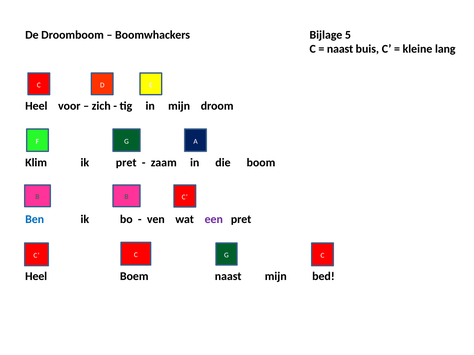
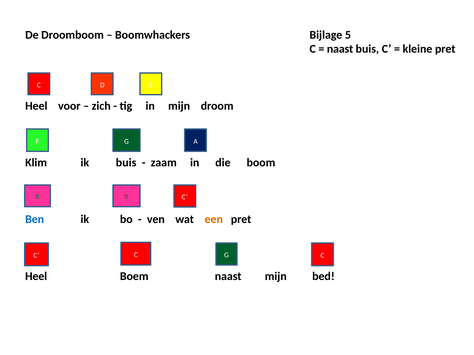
kleine lang: lang -> pret
ik pret: pret -> buis
een colour: purple -> orange
